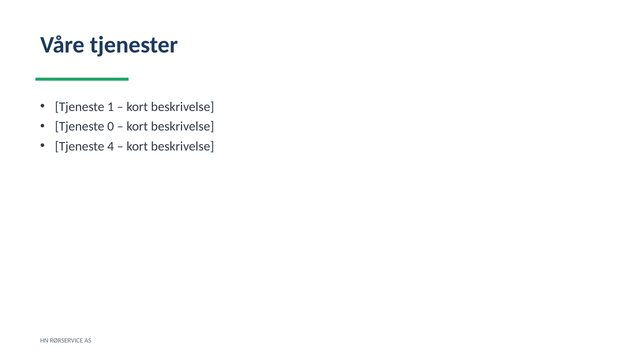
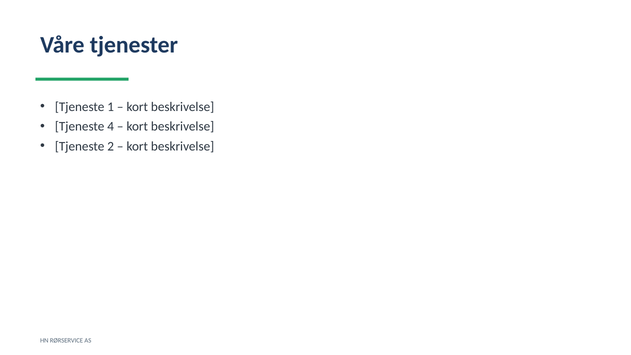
0: 0 -> 4
4: 4 -> 2
